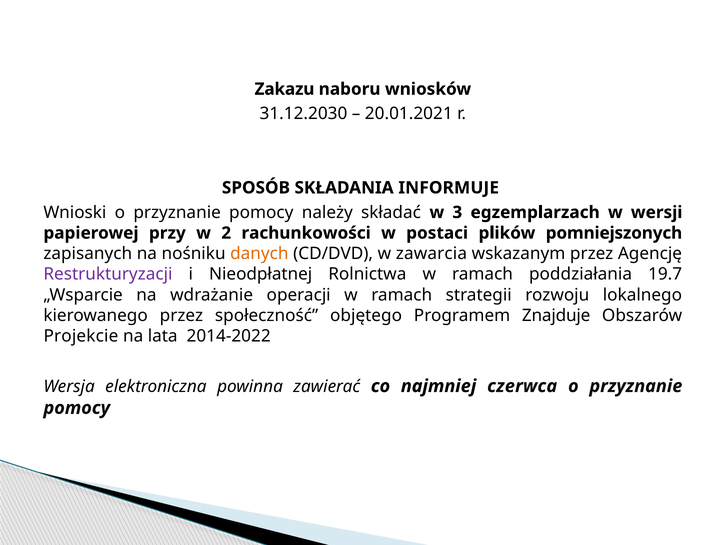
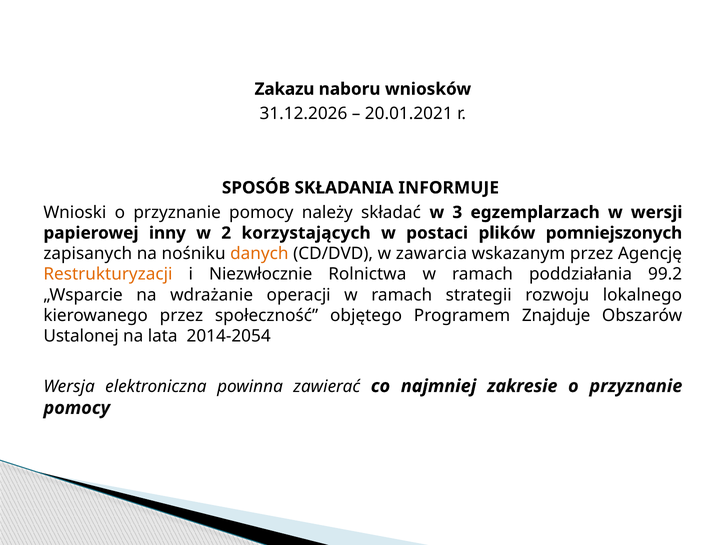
31.12.2030: 31.12.2030 -> 31.12.2026
przy: przy -> inny
rachunkowości: rachunkowości -> korzystających
Restrukturyzacji colour: purple -> orange
Nieodpłatnej: Nieodpłatnej -> Niezwłocznie
19.7: 19.7 -> 99.2
Projekcie: Projekcie -> Ustalonej
2014-2022: 2014-2022 -> 2014-2054
czerwca: czerwca -> zakresie
